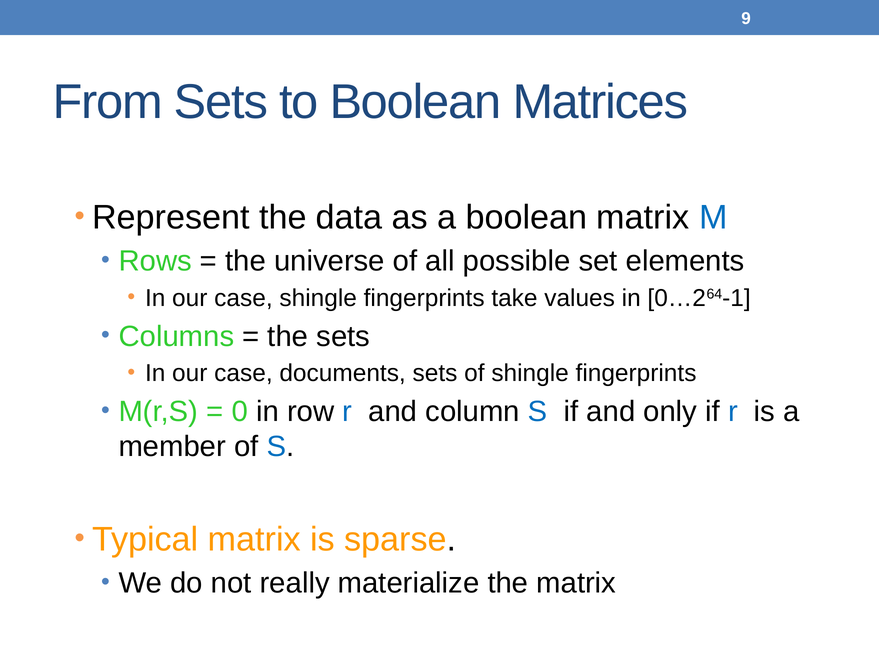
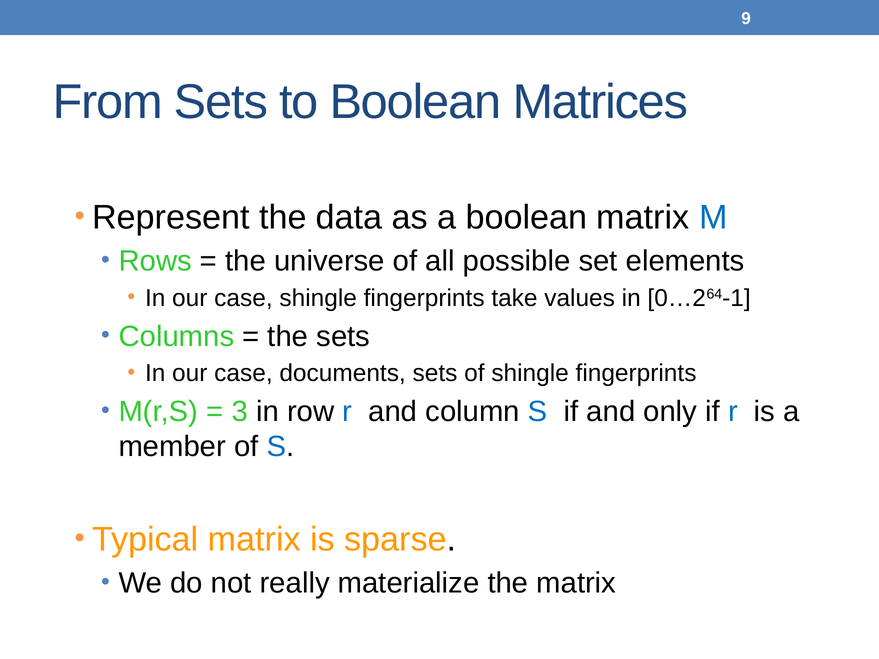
0: 0 -> 3
